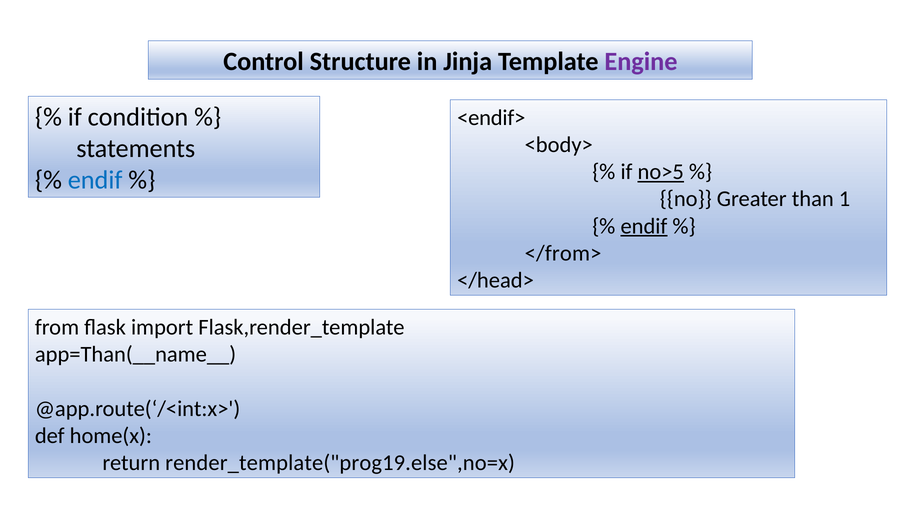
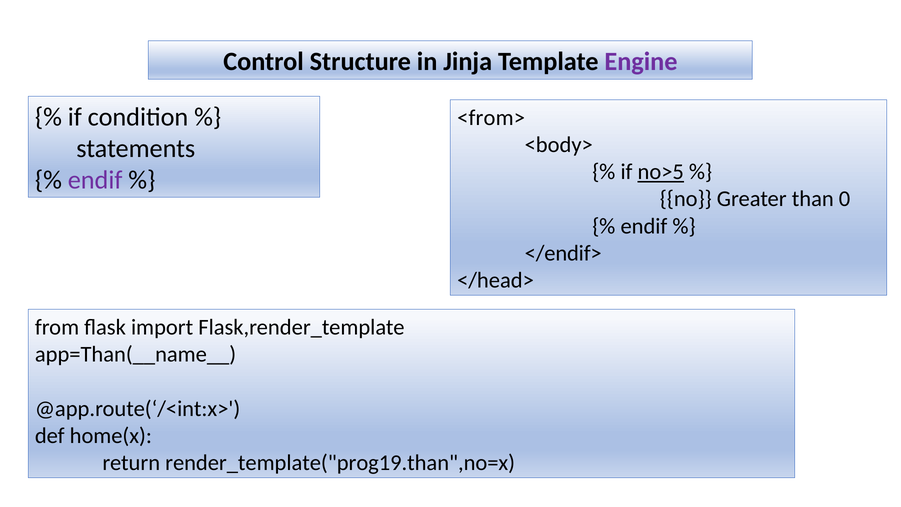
<endif>: <endif> -> <from>
endif at (95, 180) colour: blue -> purple
1: 1 -> 0
endif at (644, 226) underline: present -> none
</from>: </from> -> </endif>
render_template("prog19.else",no=x: render_template("prog19.else",no=x -> render_template("prog19.than",no=x
